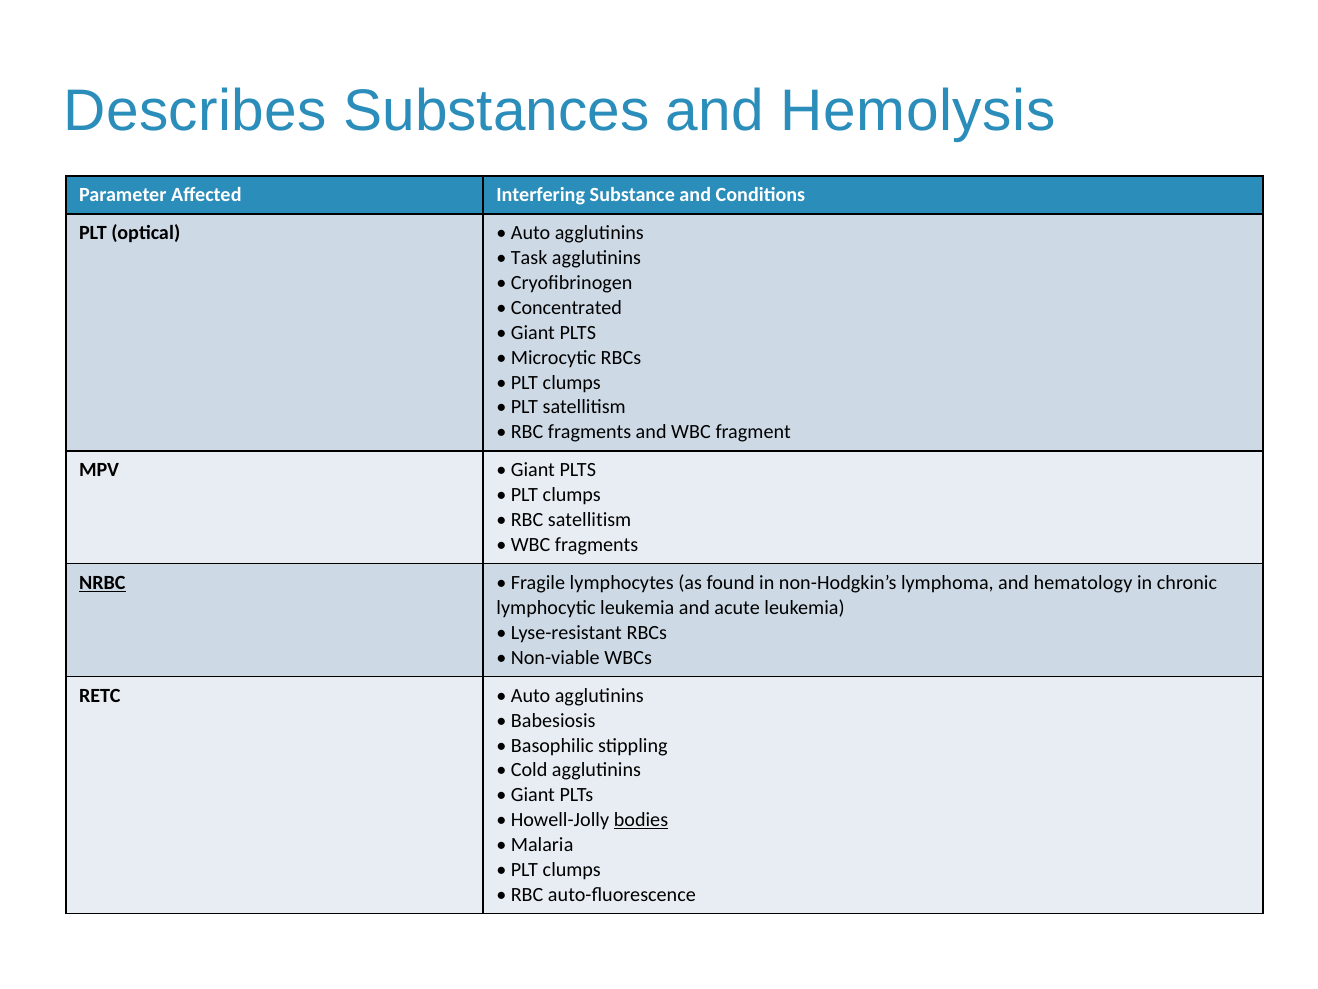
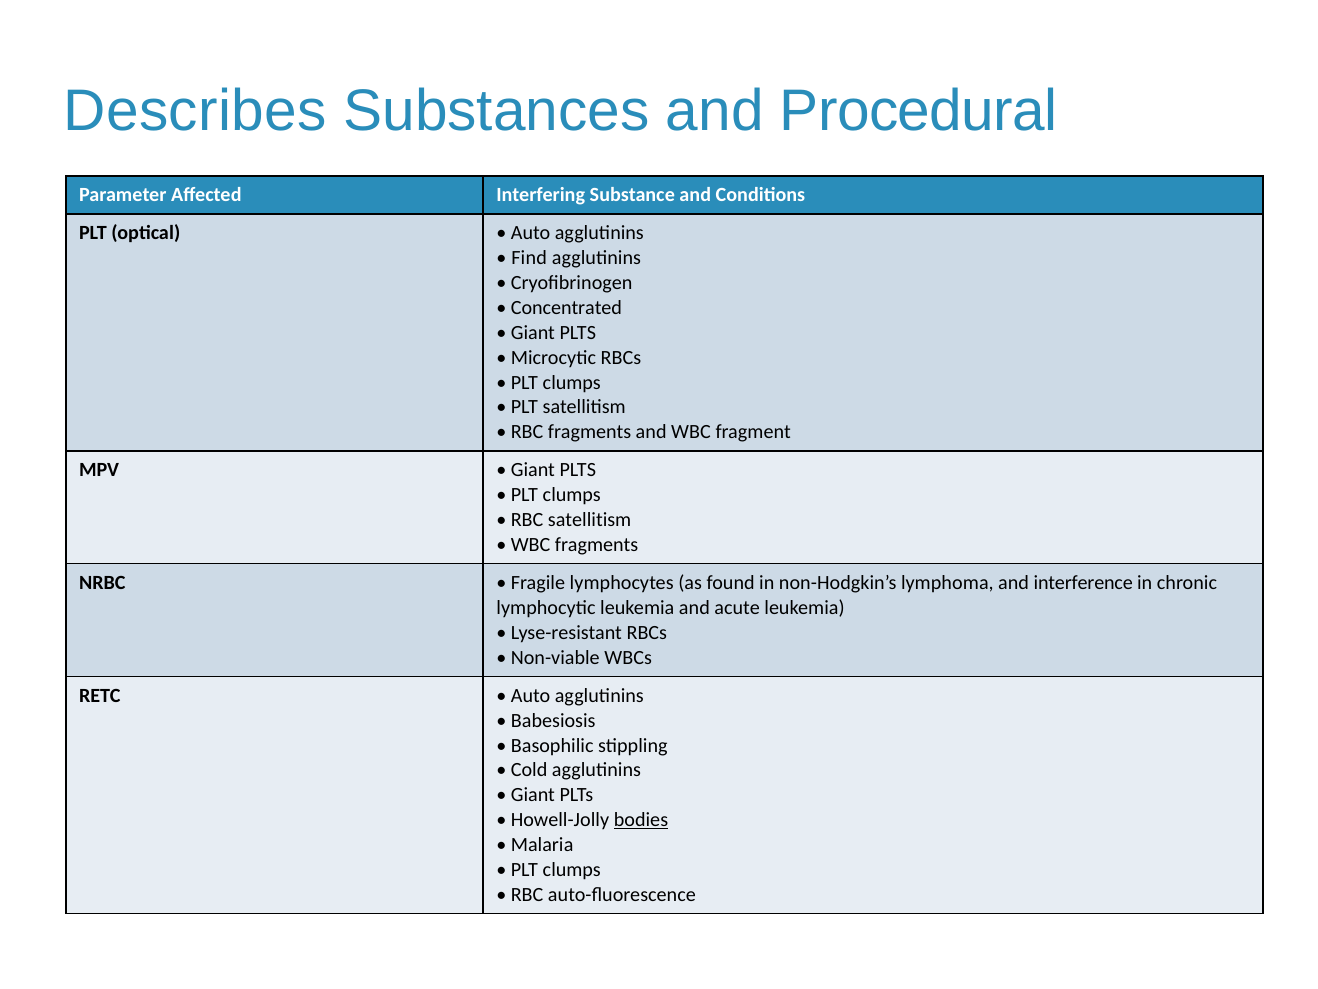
Hemolysis: Hemolysis -> Procedural
Task: Task -> Find
NRBC underline: present -> none
hematology: hematology -> interference
